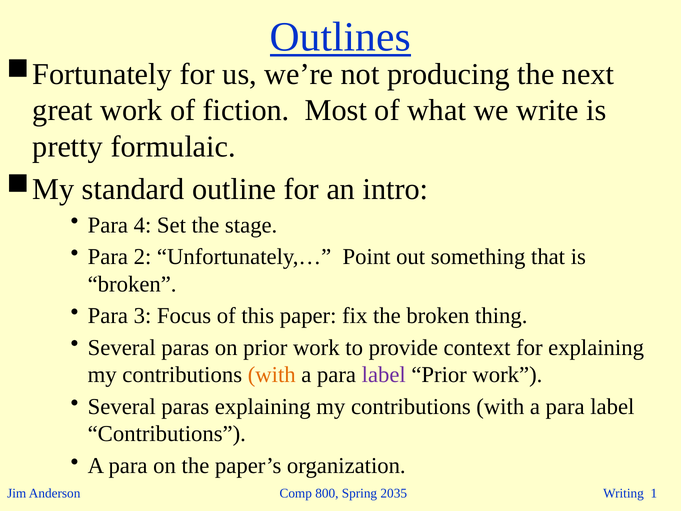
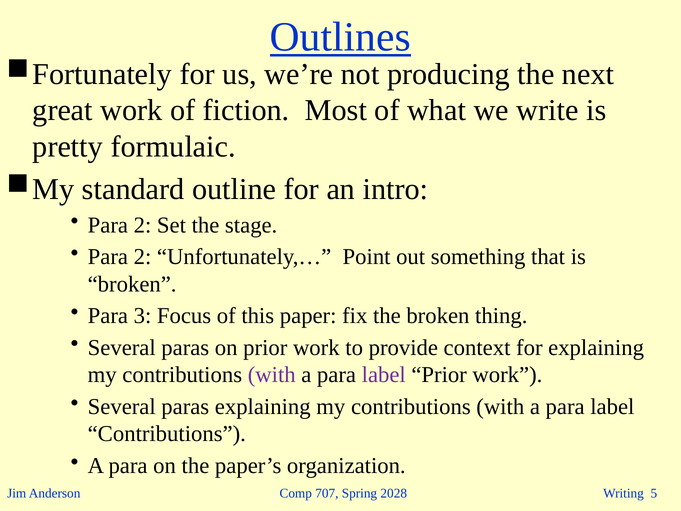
4 at (142, 225): 4 -> 2
with at (272, 375) colour: orange -> purple
800: 800 -> 707
2035: 2035 -> 2028
1: 1 -> 5
